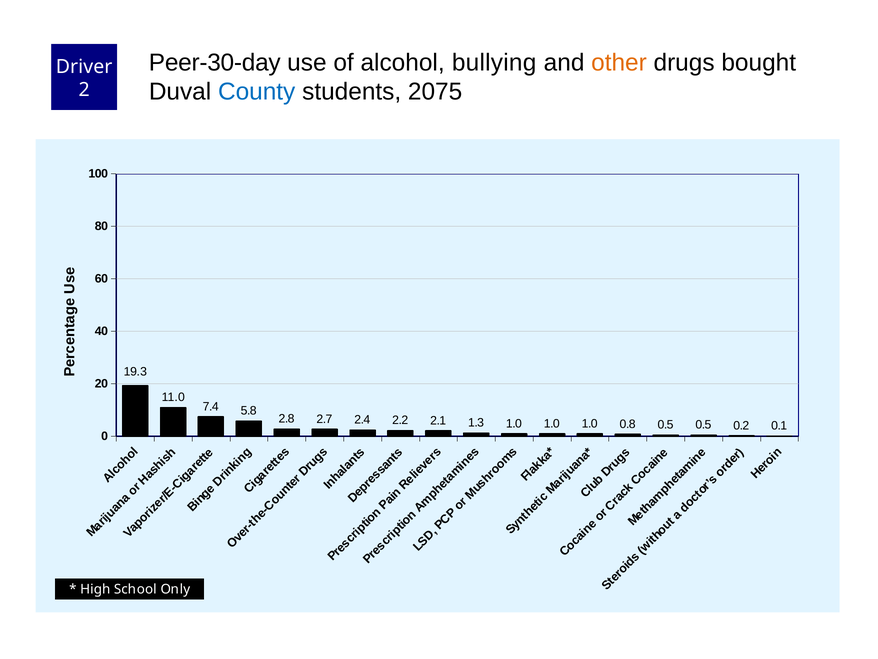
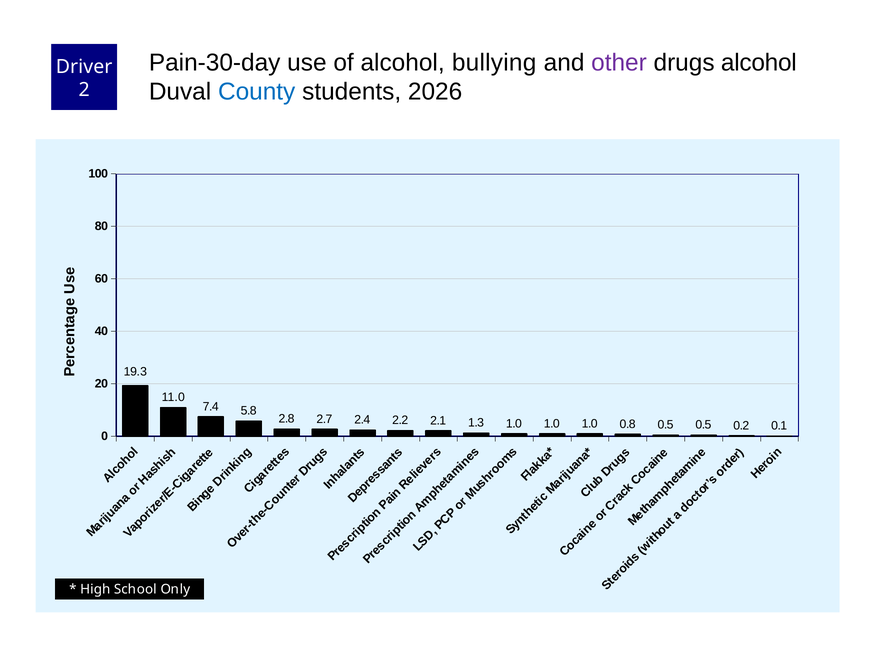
Peer-30-day: Peer-30-day -> Pain-30-day
other colour: orange -> purple
drugs bought: bought -> alcohol
2075: 2075 -> 2026
